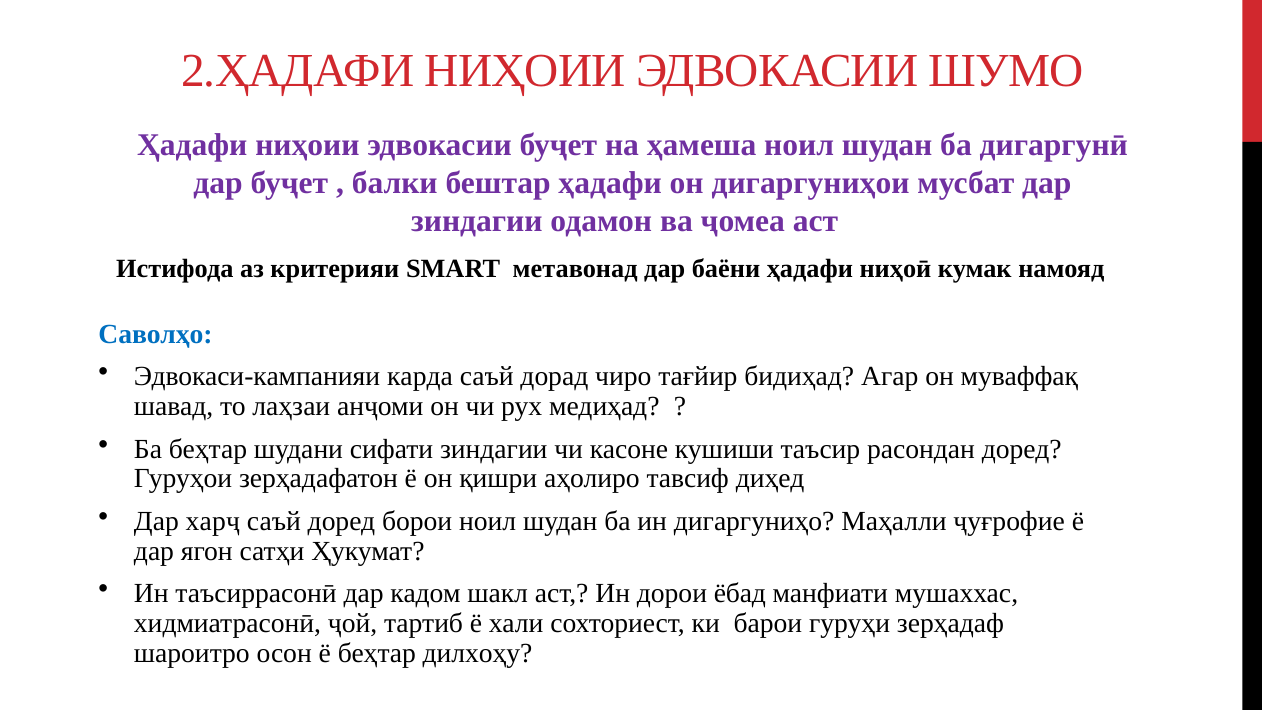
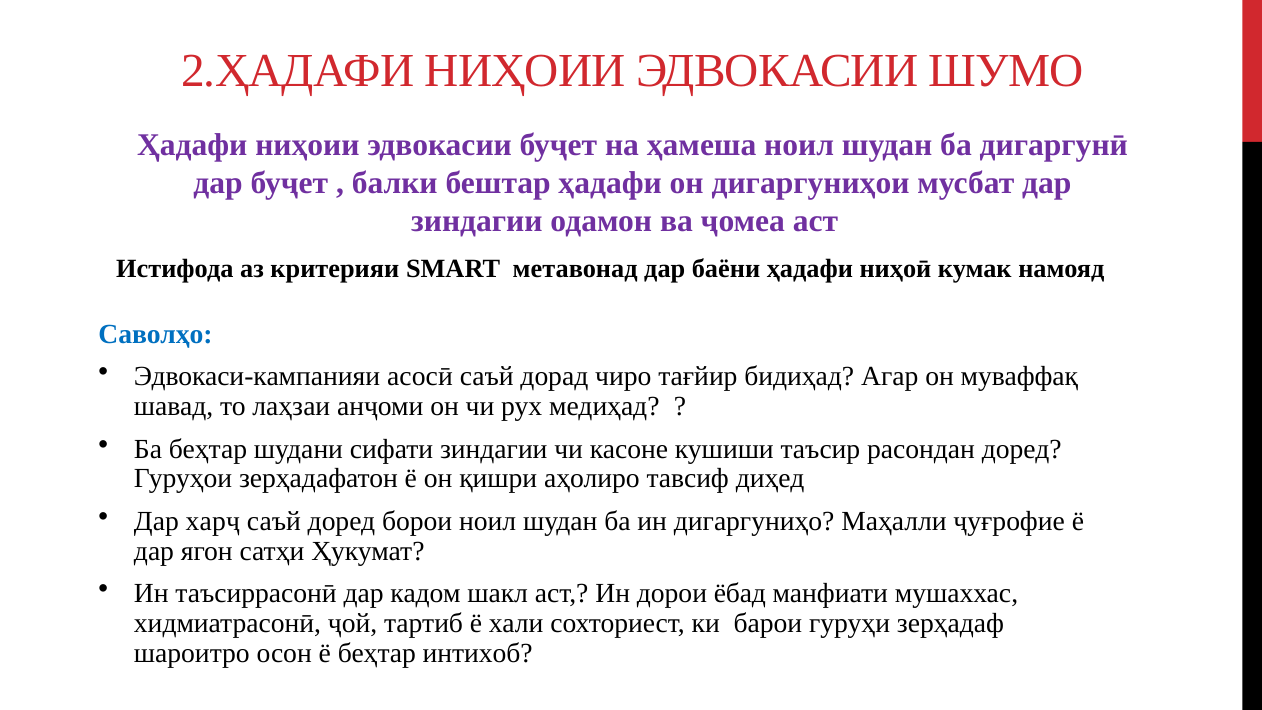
карда: карда -> асосӣ
дилхоҳу: дилхоҳу -> интихоб
